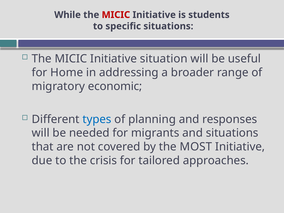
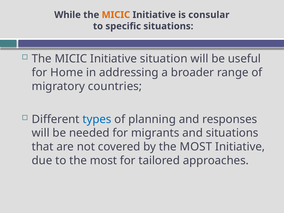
MICIC at (116, 15) colour: red -> orange
students: students -> consular
economic: economic -> countries
to the crisis: crisis -> most
